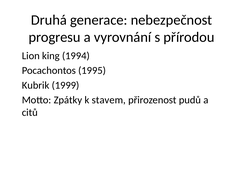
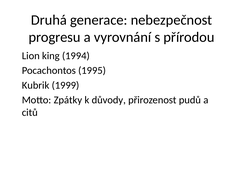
stavem: stavem -> důvody
